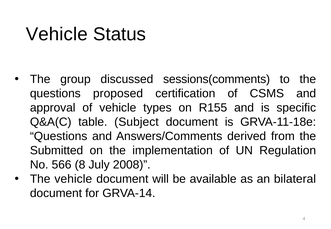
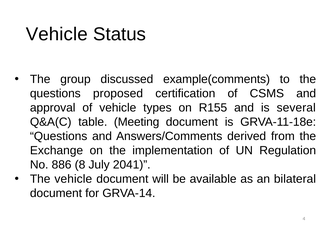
sessions(comments: sessions(comments -> example(comments
specific: specific -> several
Subject: Subject -> Meeting
Submitted: Submitted -> Exchange
566: 566 -> 886
2008: 2008 -> 2041
